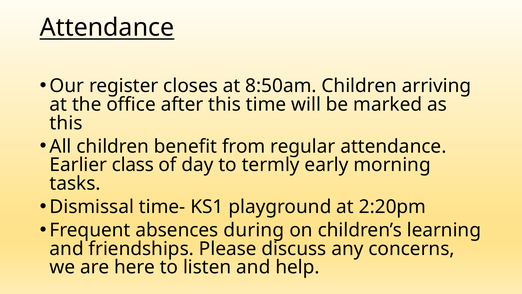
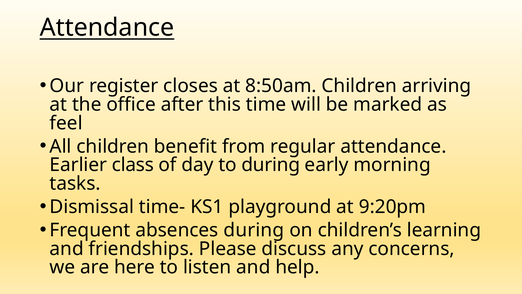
this at (66, 123): this -> feel
to termly: termly -> during
2:20pm: 2:20pm -> 9:20pm
